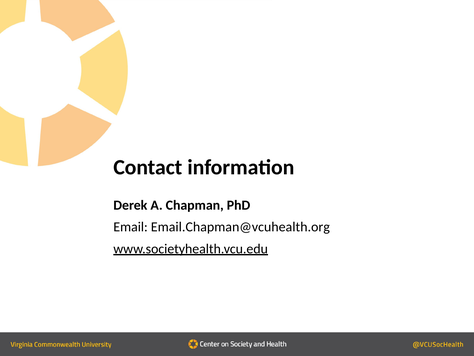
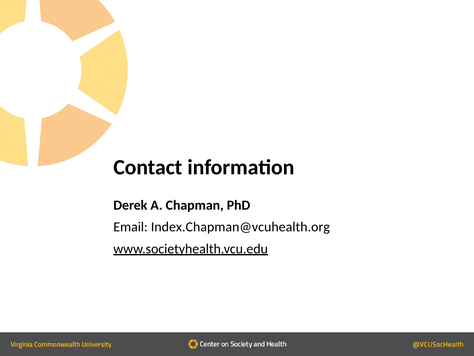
Email.Chapman@vcuhealth.org: Email.Chapman@vcuhealth.org -> Index.Chapman@vcuhealth.org
